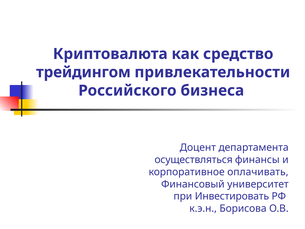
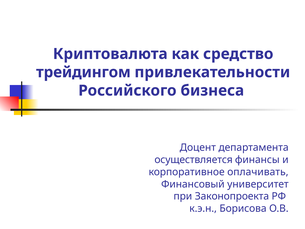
осуществляться: осуществляться -> осуществляется
Инвестировать: Инвестировать -> Законопроекта
